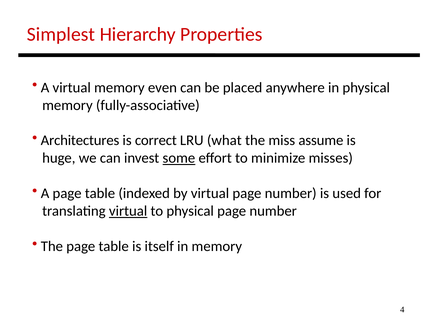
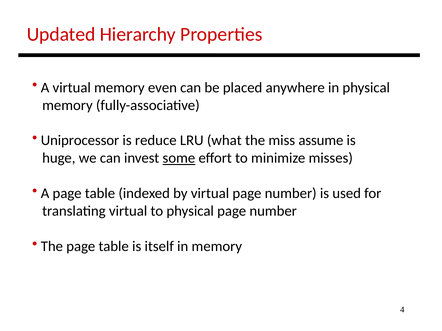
Simplest: Simplest -> Updated
Architectures: Architectures -> Uniprocessor
correct: correct -> reduce
virtual at (128, 211) underline: present -> none
